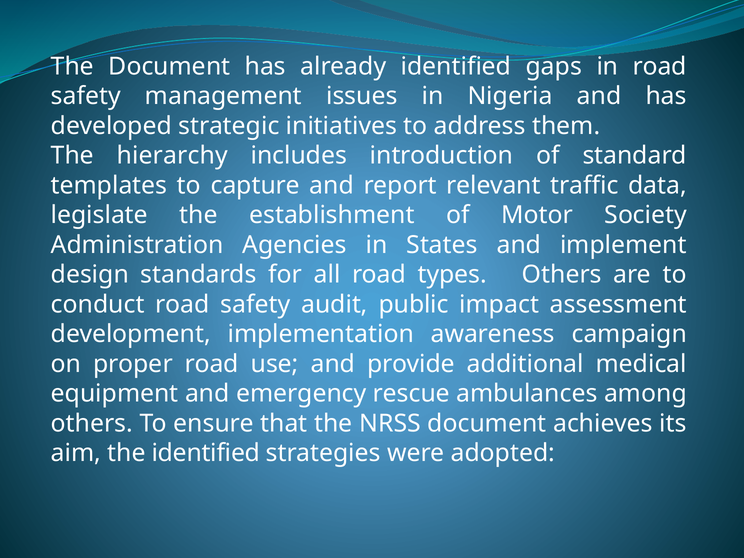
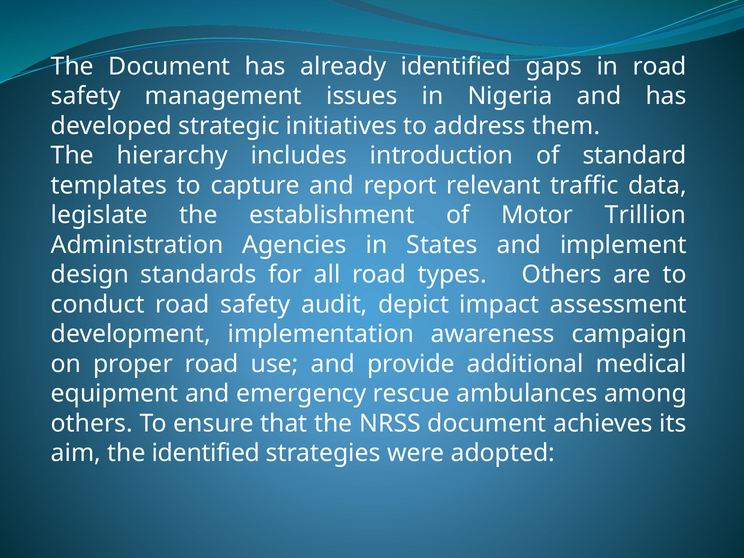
Society: Society -> Trillion
public: public -> depict
